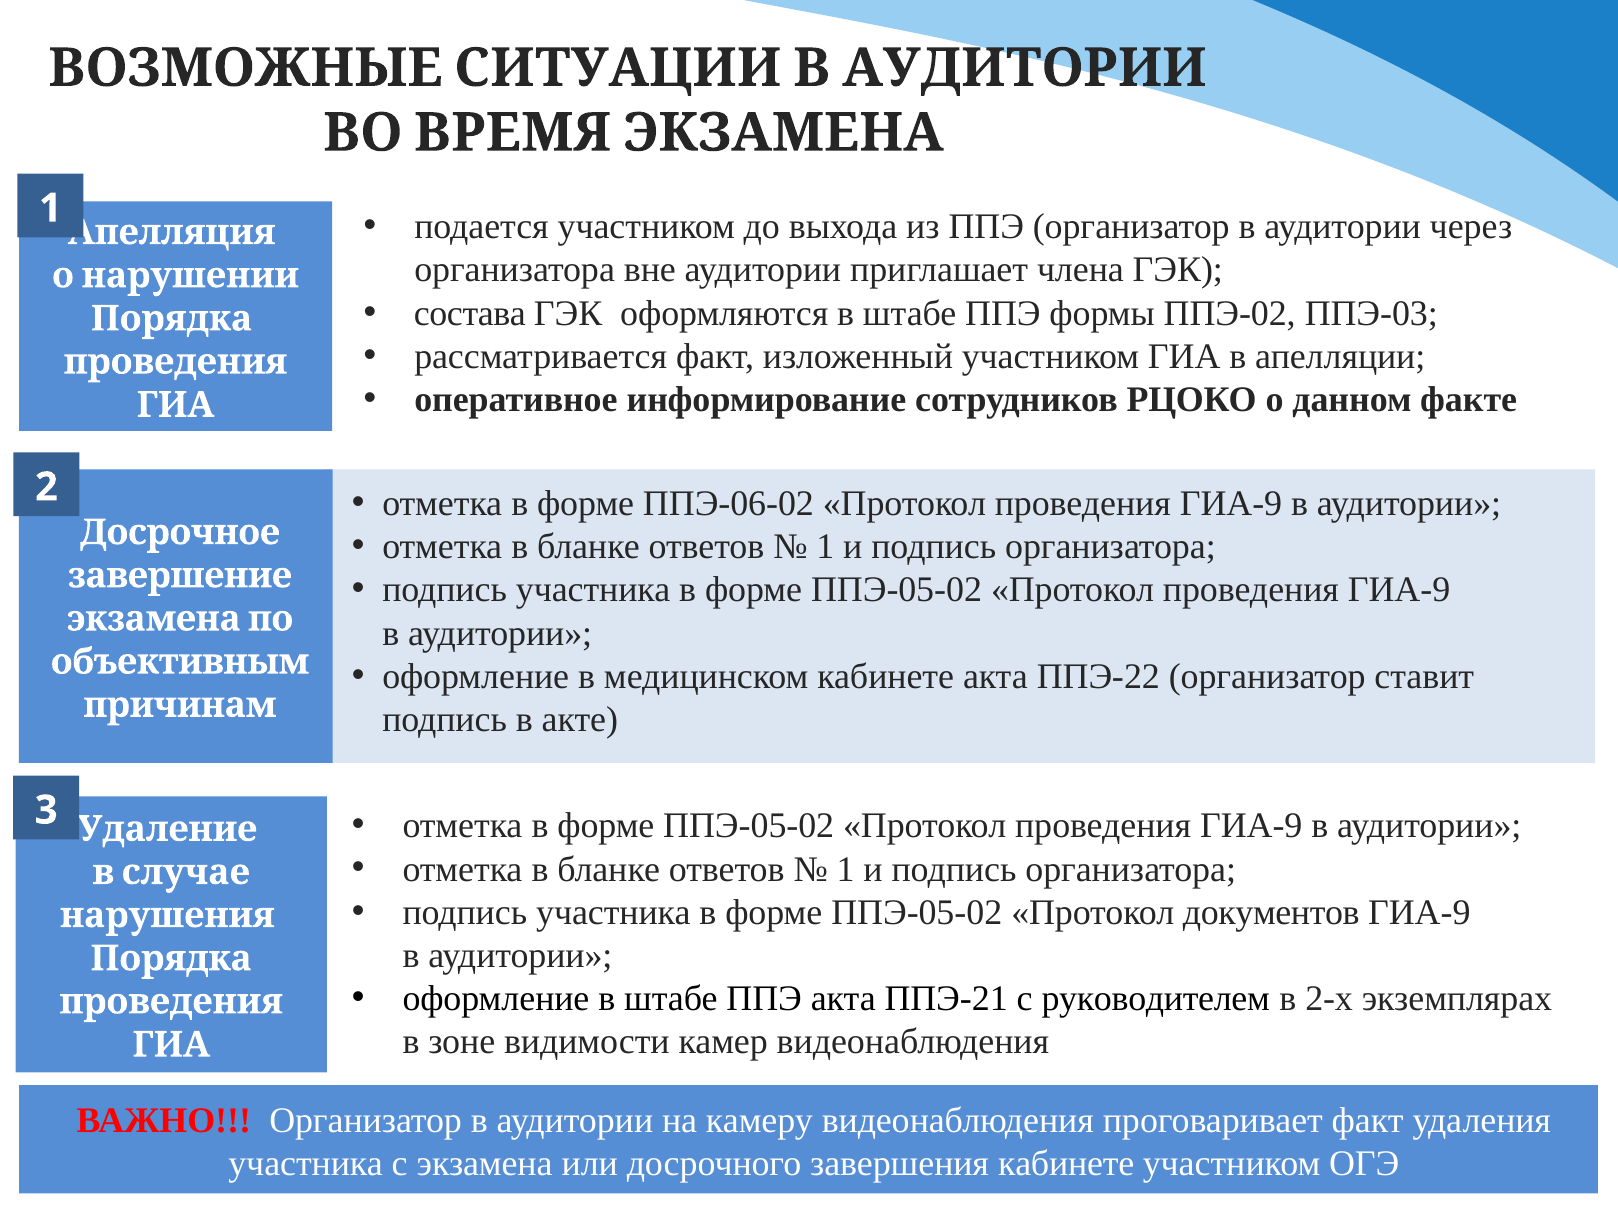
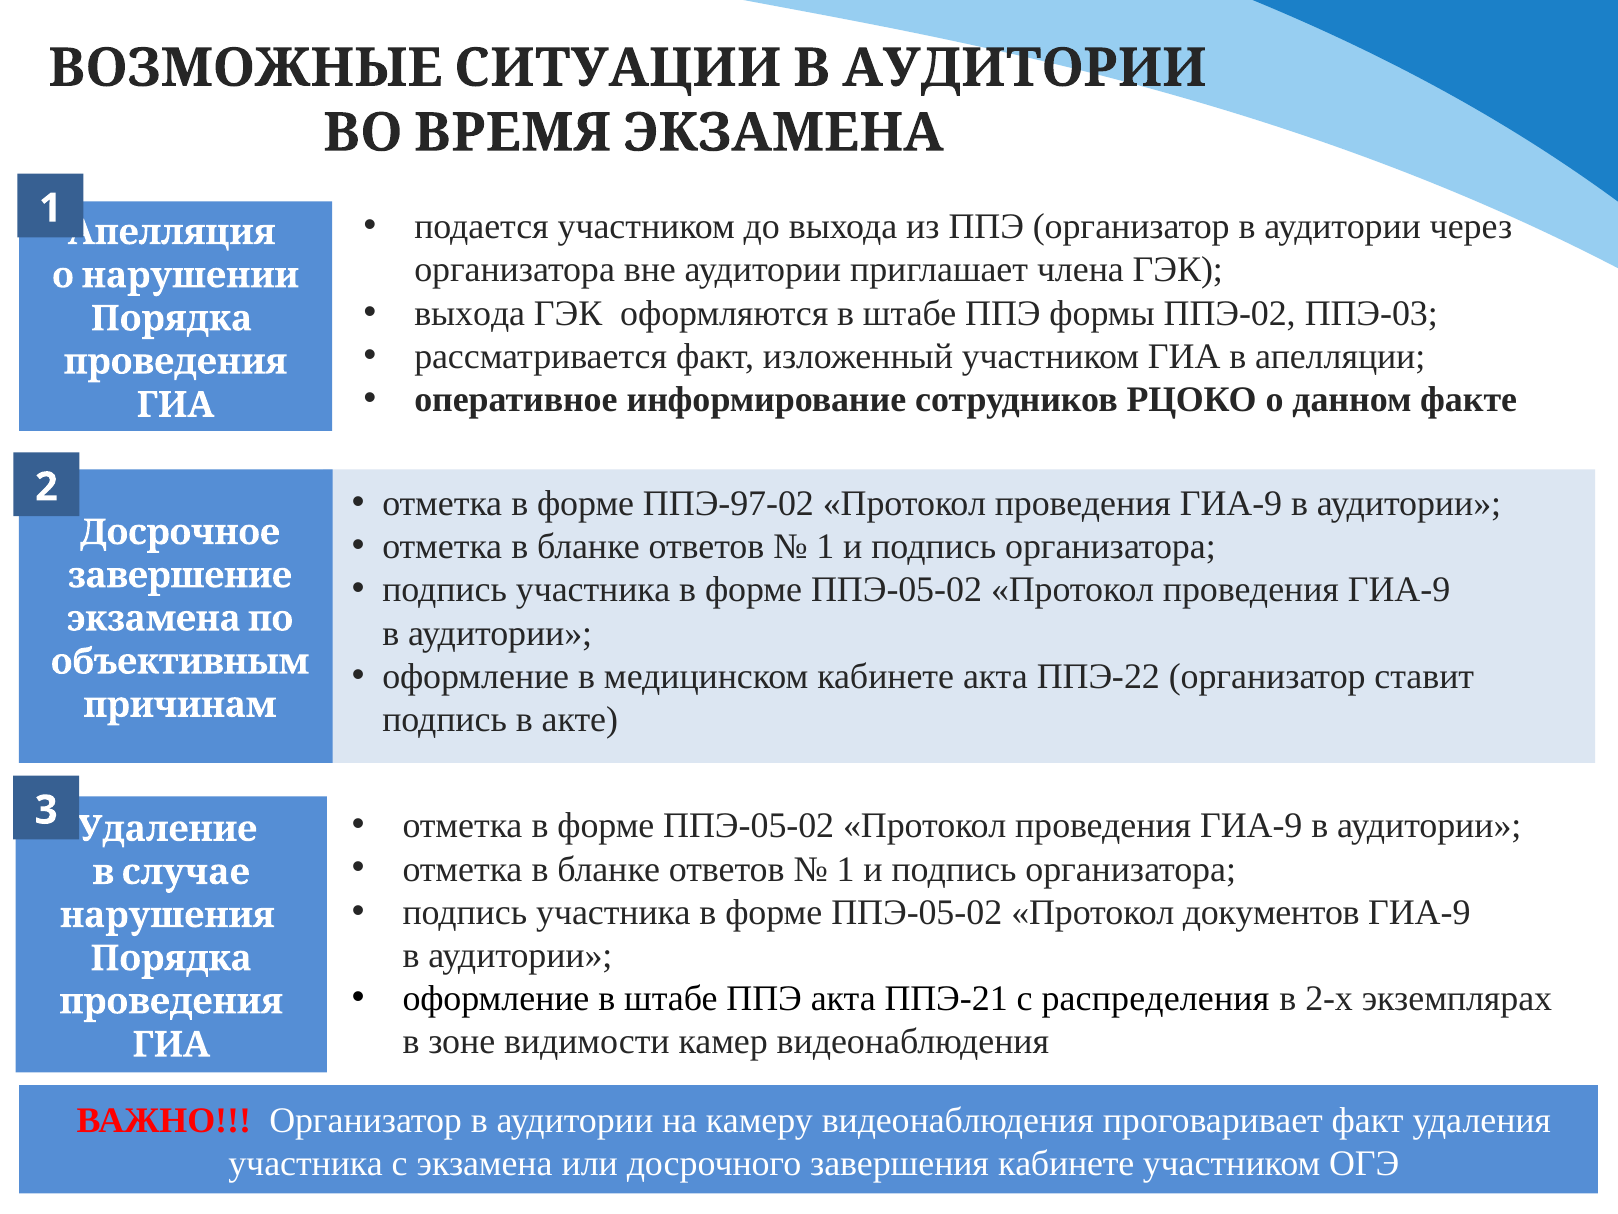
состава at (470, 313): состава -> выхода
ППЭ-06-02: ППЭ-06-02 -> ППЭ-97-02
руководителем: руководителем -> распределения
